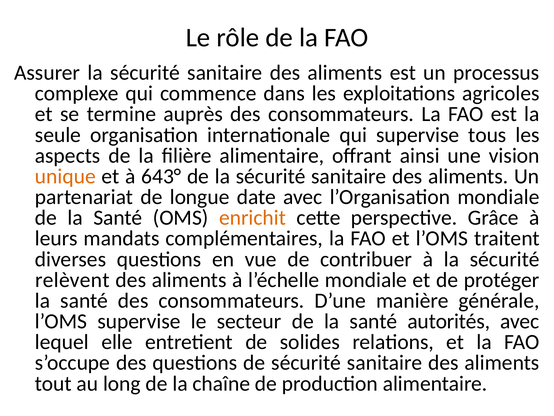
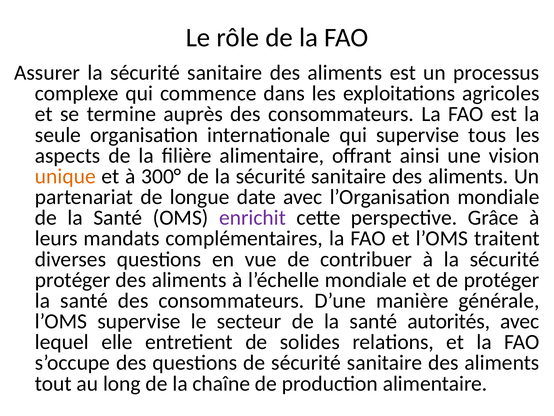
643°: 643° -> 300°
enrichit colour: orange -> purple
relèvent at (72, 280): relèvent -> protéger
